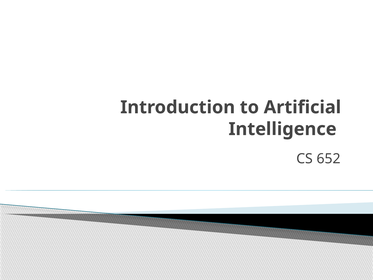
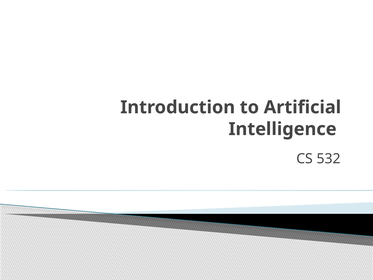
652: 652 -> 532
